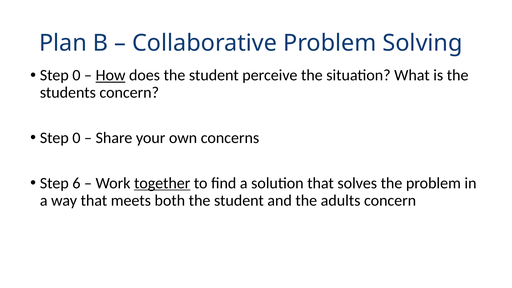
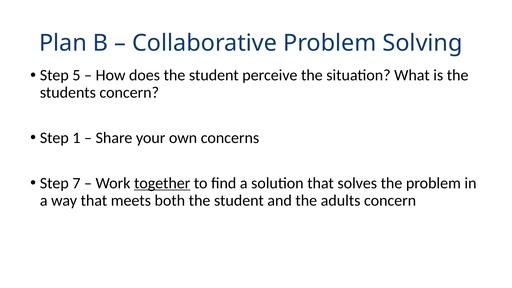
0 at (76, 75): 0 -> 5
How underline: present -> none
0 at (76, 138): 0 -> 1
6: 6 -> 7
